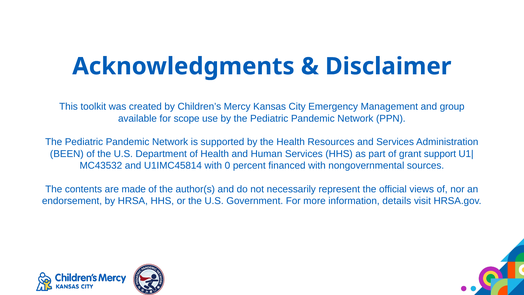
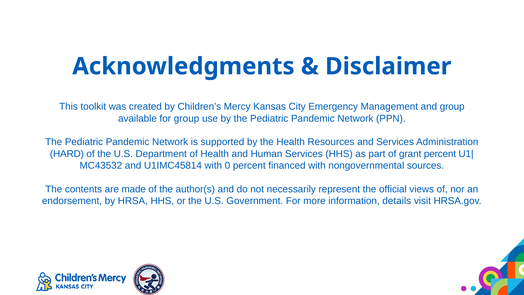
for scope: scope -> group
BEEN: BEEN -> HARD
grant support: support -> percent
